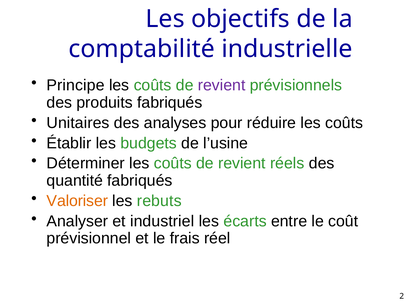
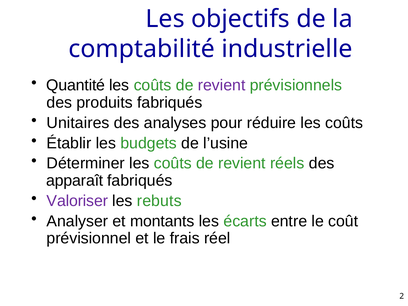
Principe: Principe -> Quantité
quantité: quantité -> apparaît
Valoriser colour: orange -> purple
industriel: industriel -> montants
